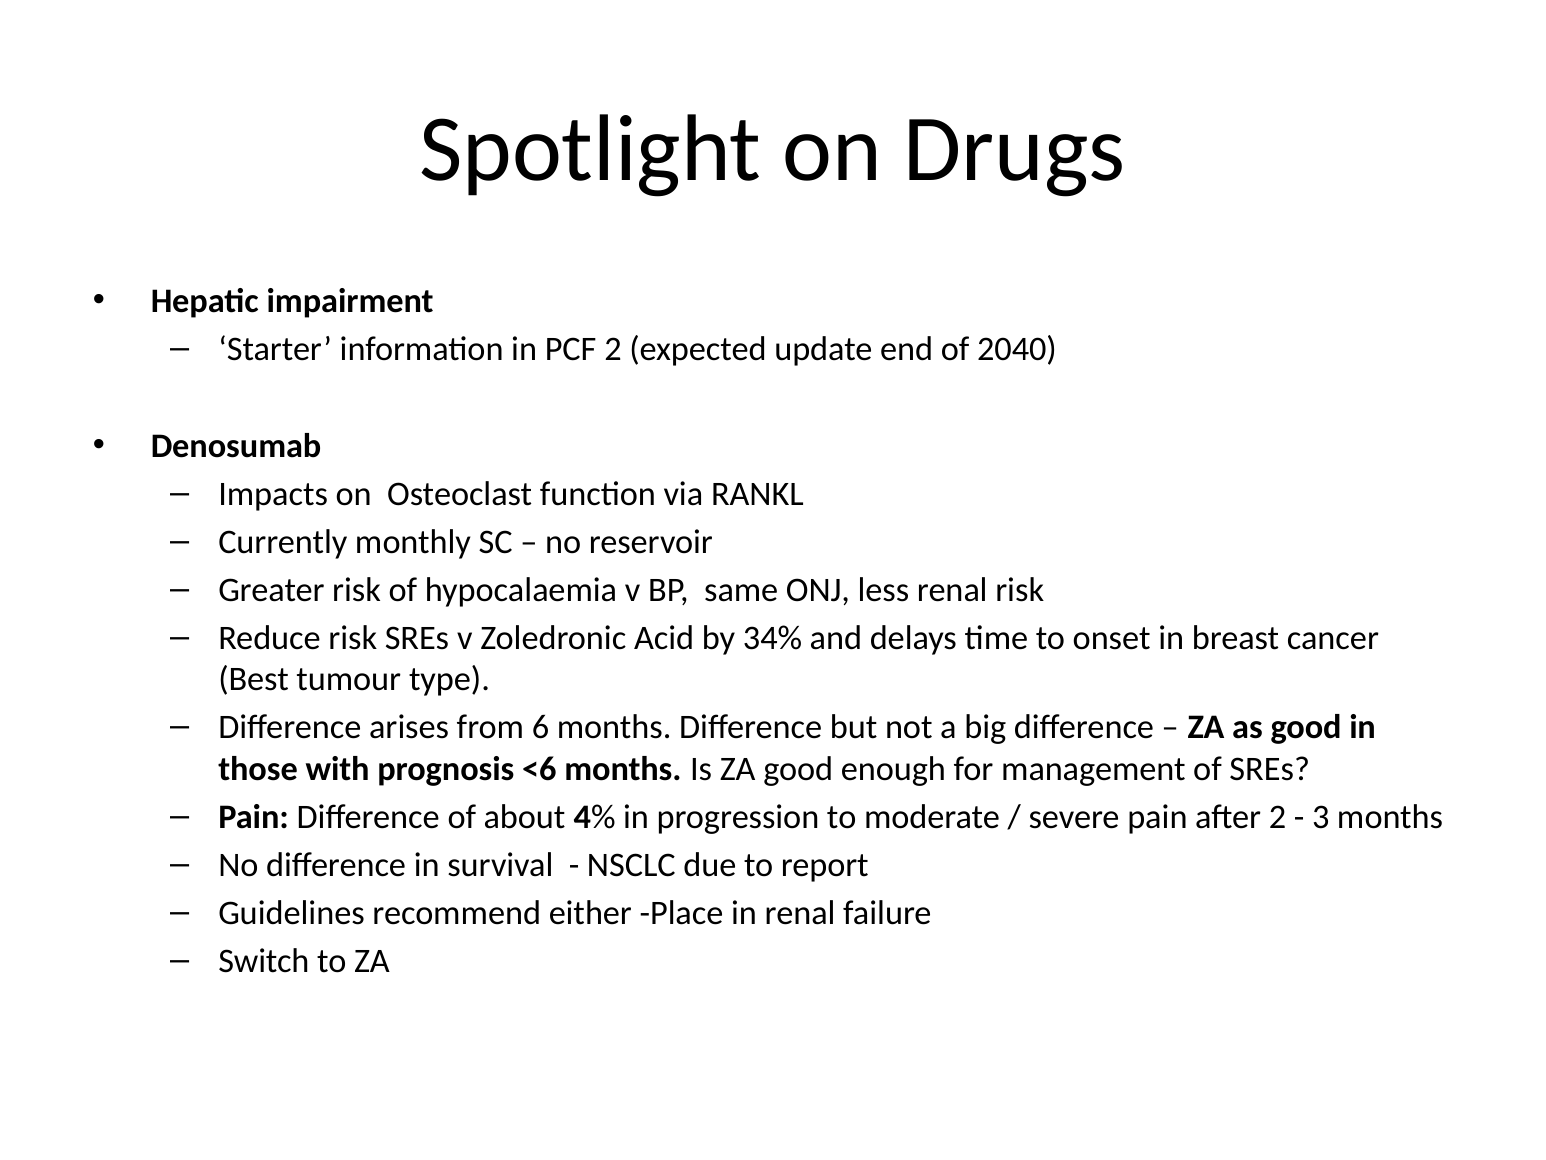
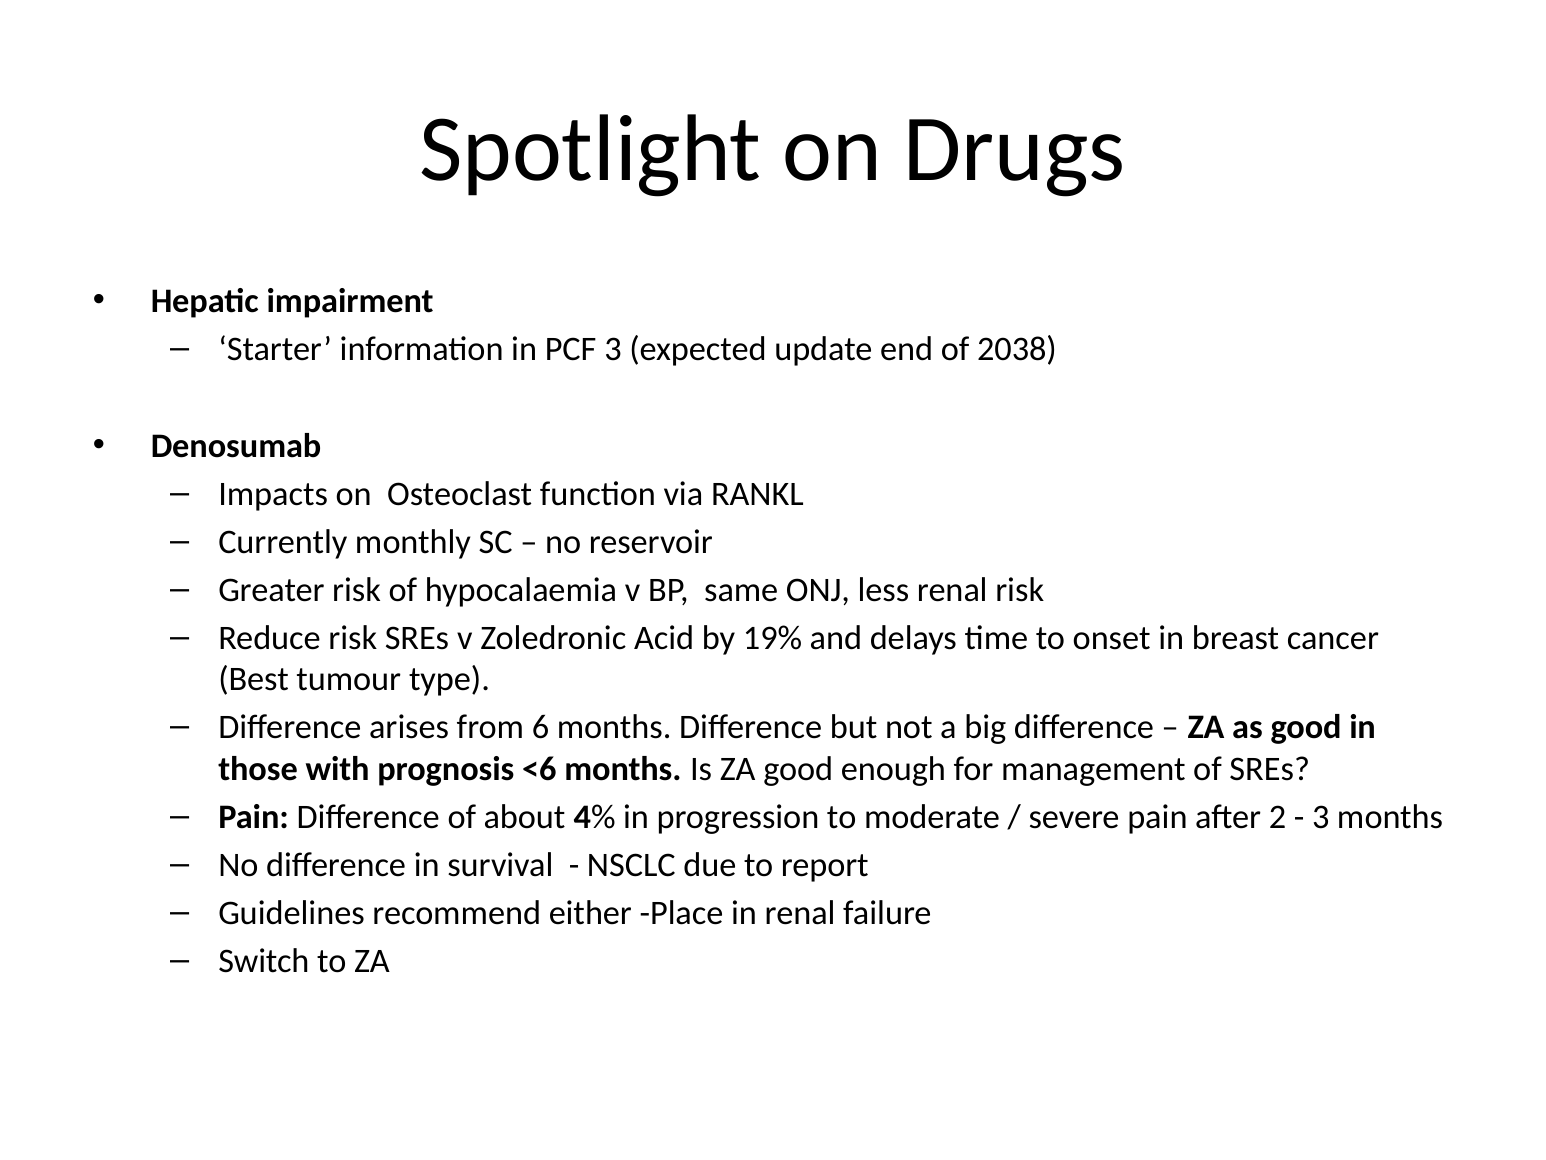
PCF 2: 2 -> 3
2040: 2040 -> 2038
34%: 34% -> 19%
